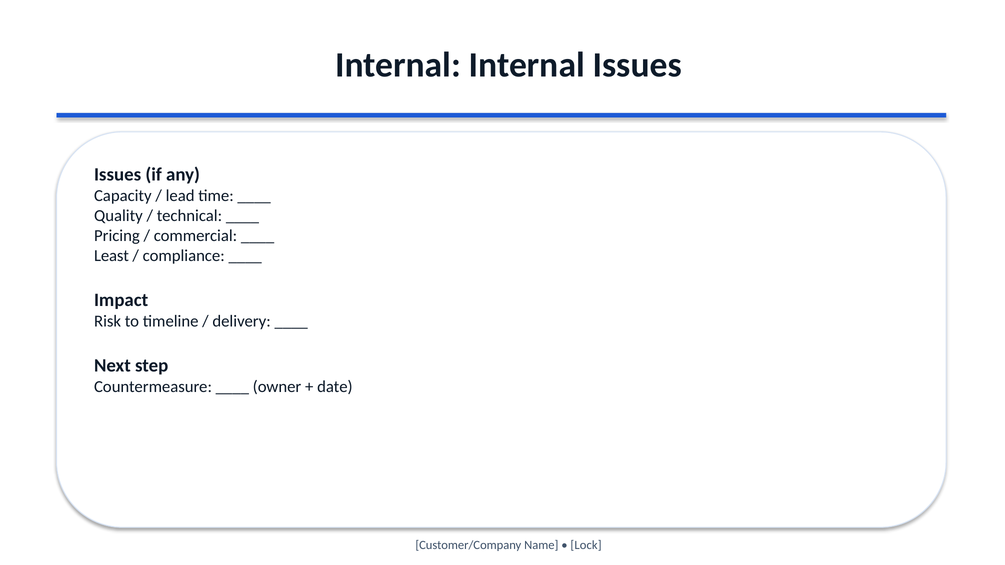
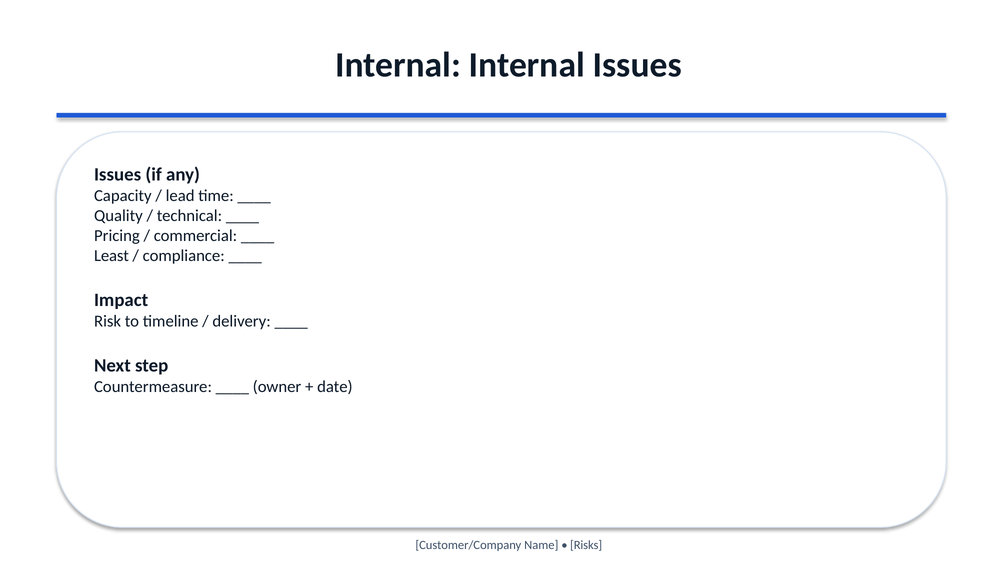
Lock: Lock -> Risks
